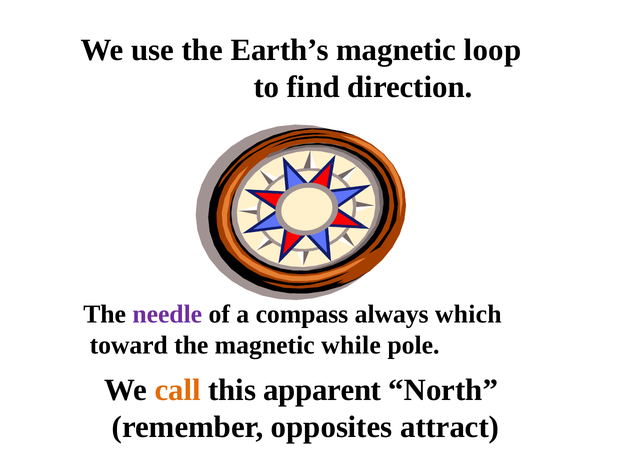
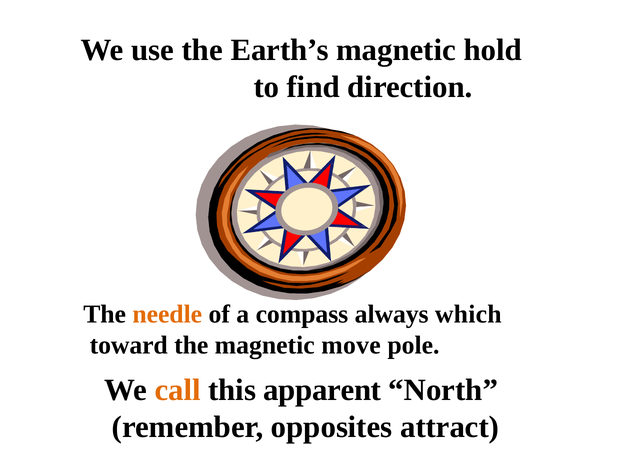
loop: loop -> hold
needle colour: purple -> orange
while: while -> move
